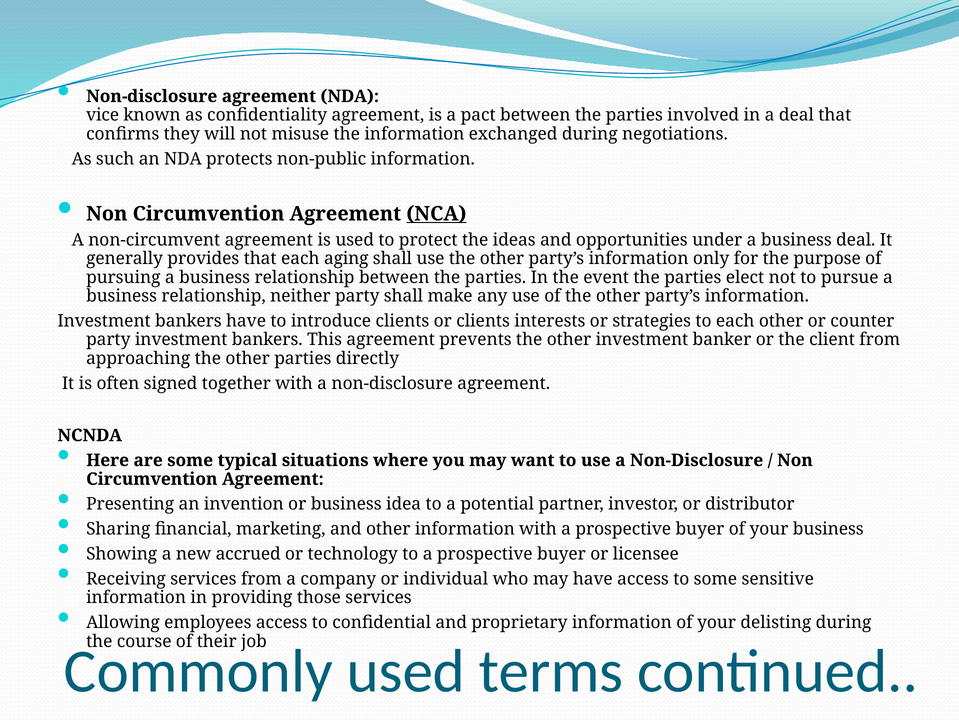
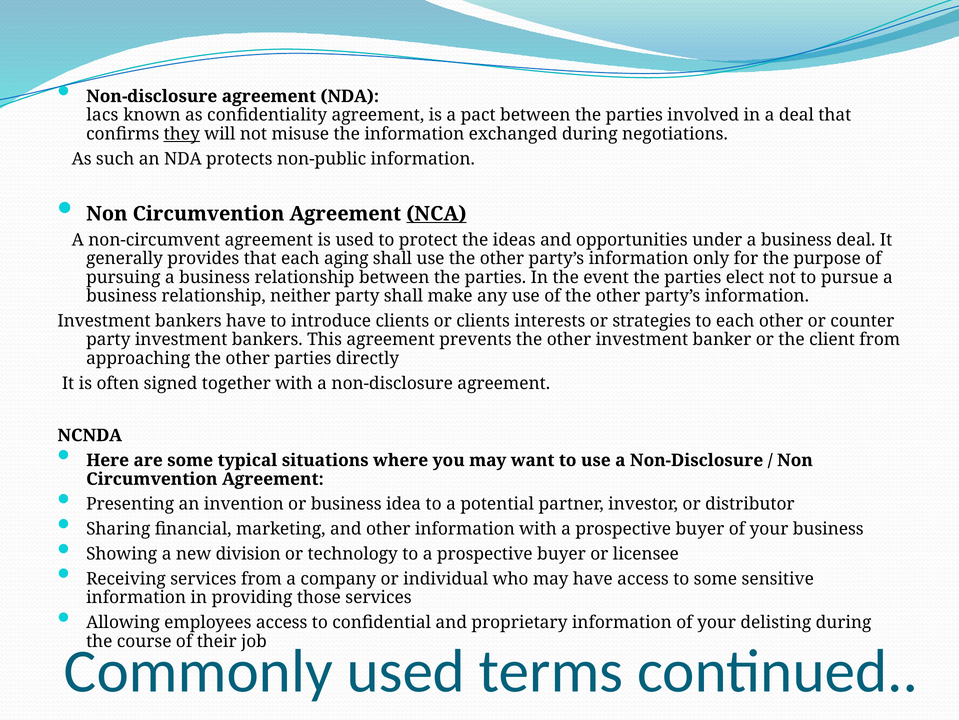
vice: vice -> lacs
they underline: none -> present
accrued: accrued -> division
